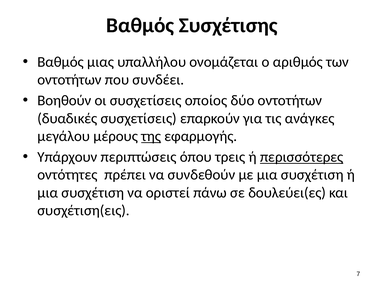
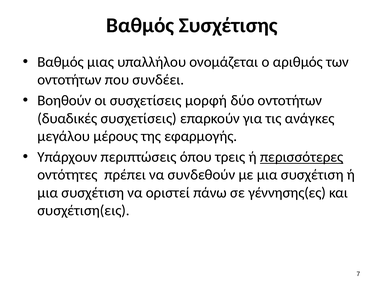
οποίος: οποίος -> μορφή
της underline: present -> none
δουλεύει(ες: δουλεύει(ες -> γέννησης(ες
